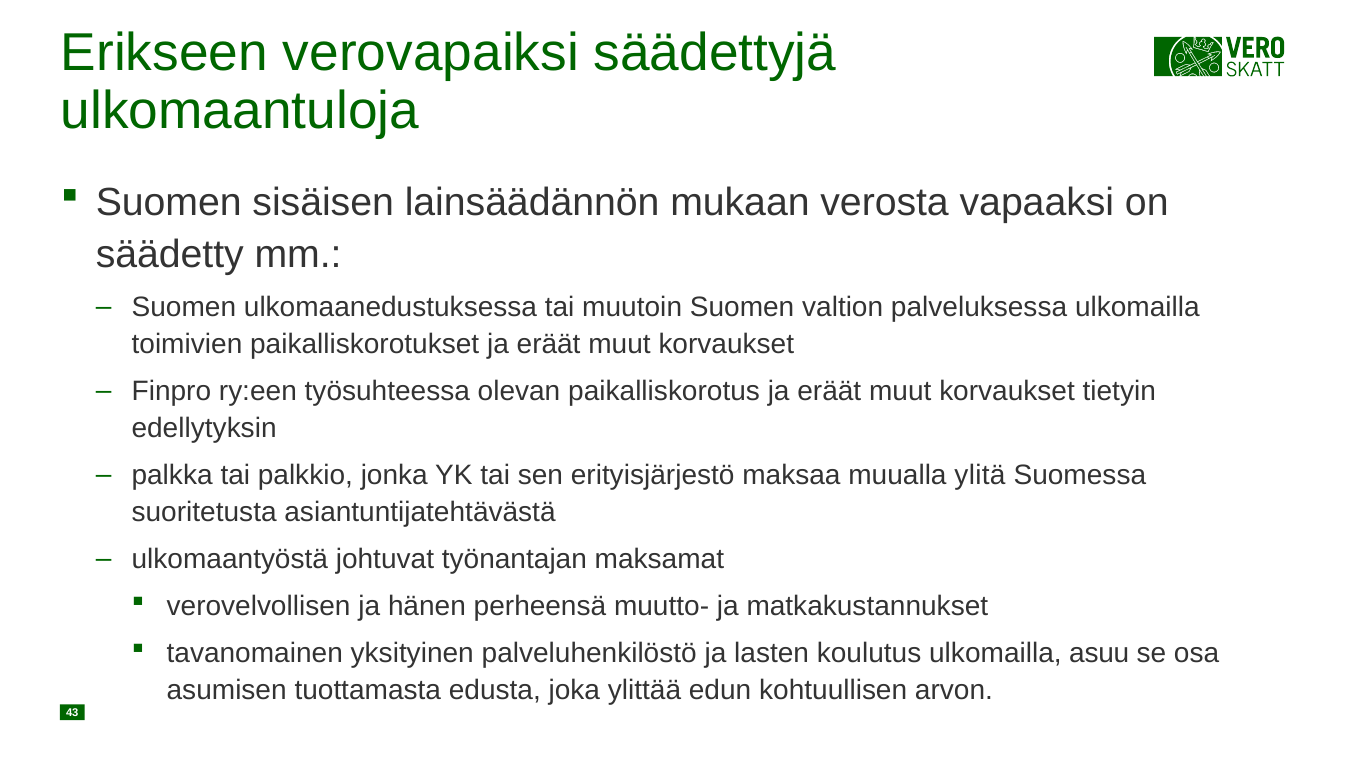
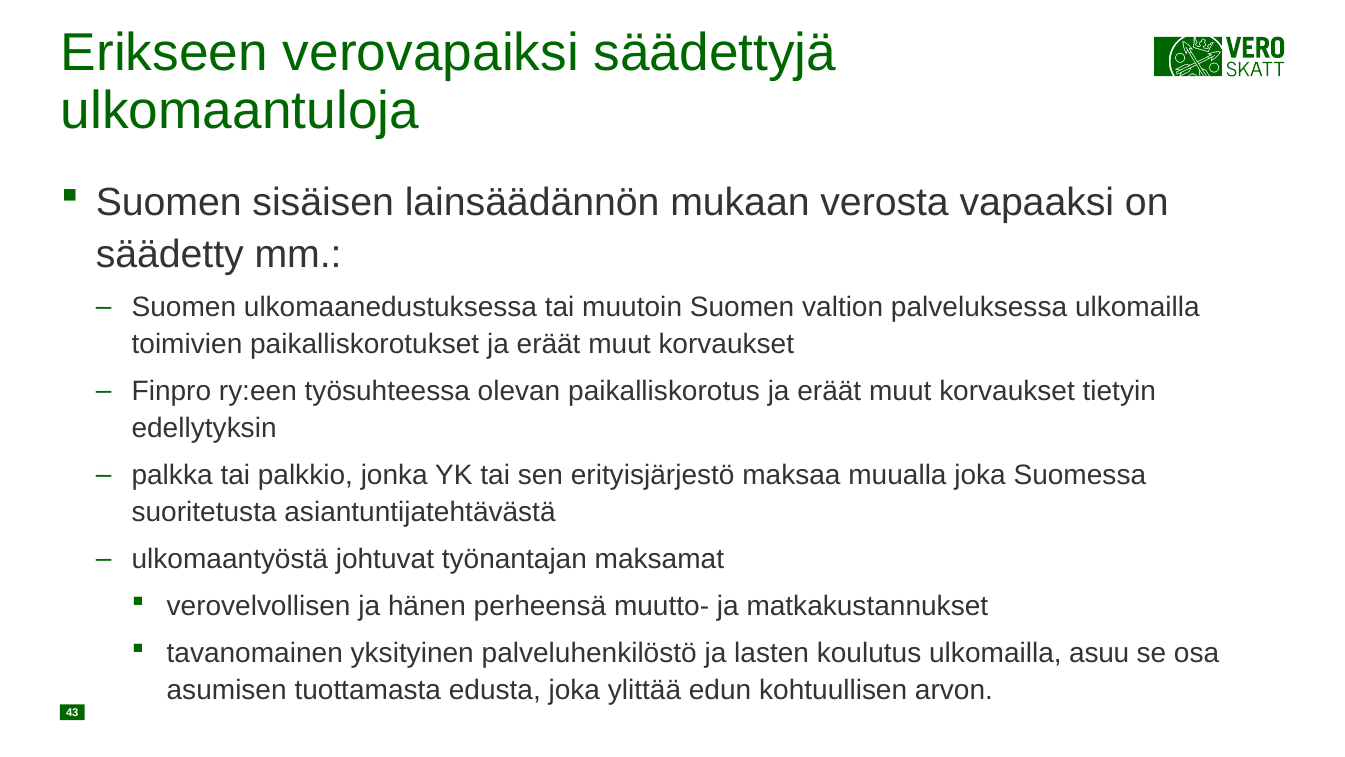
muualla ylitä: ylitä -> joka
